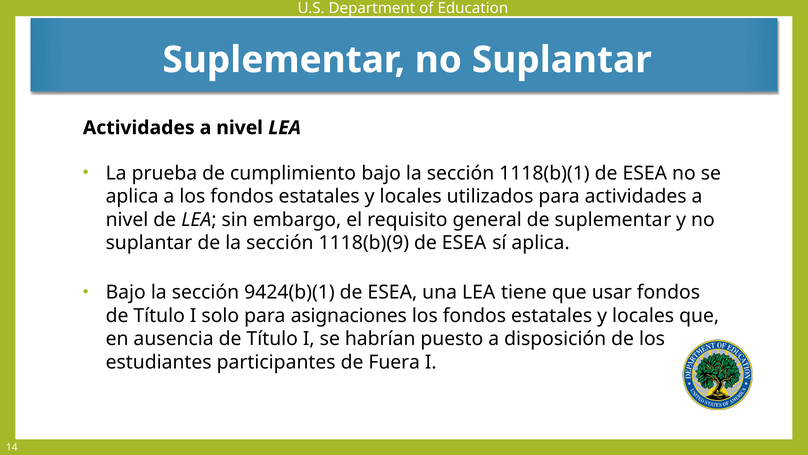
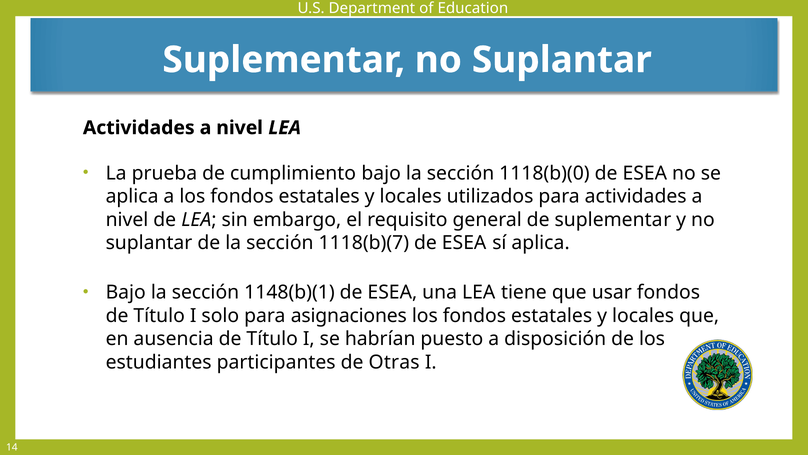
1118(b)(1: 1118(b)(1 -> 1118(b)(0
1118(b)(9: 1118(b)(9 -> 1118(b)(7
9424(b)(1: 9424(b)(1 -> 1148(b)(1
Fuera: Fuera -> Otras
